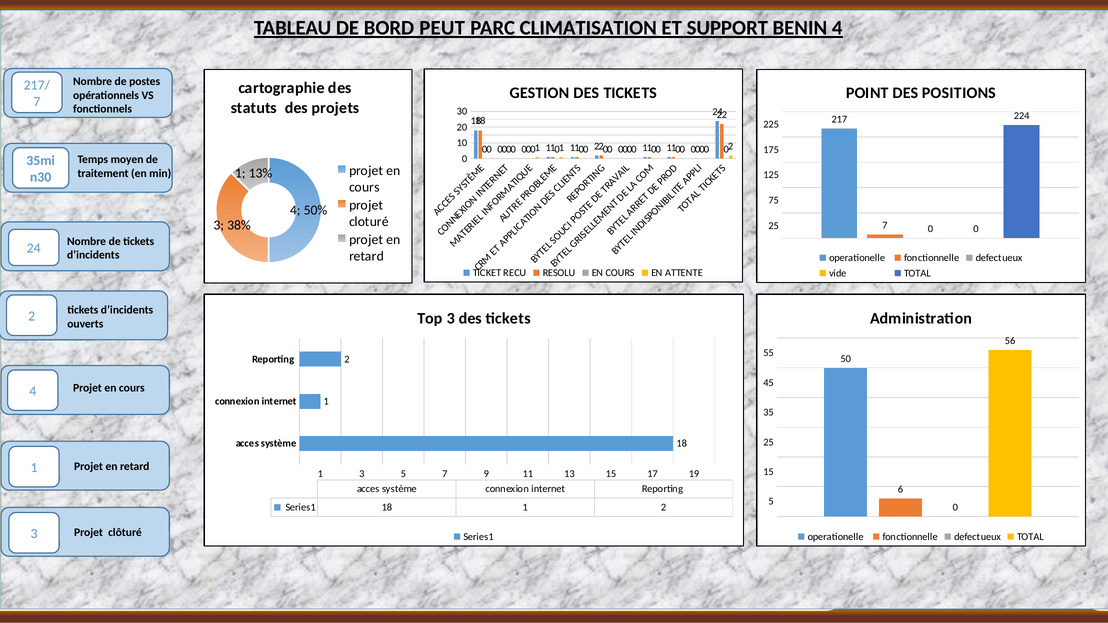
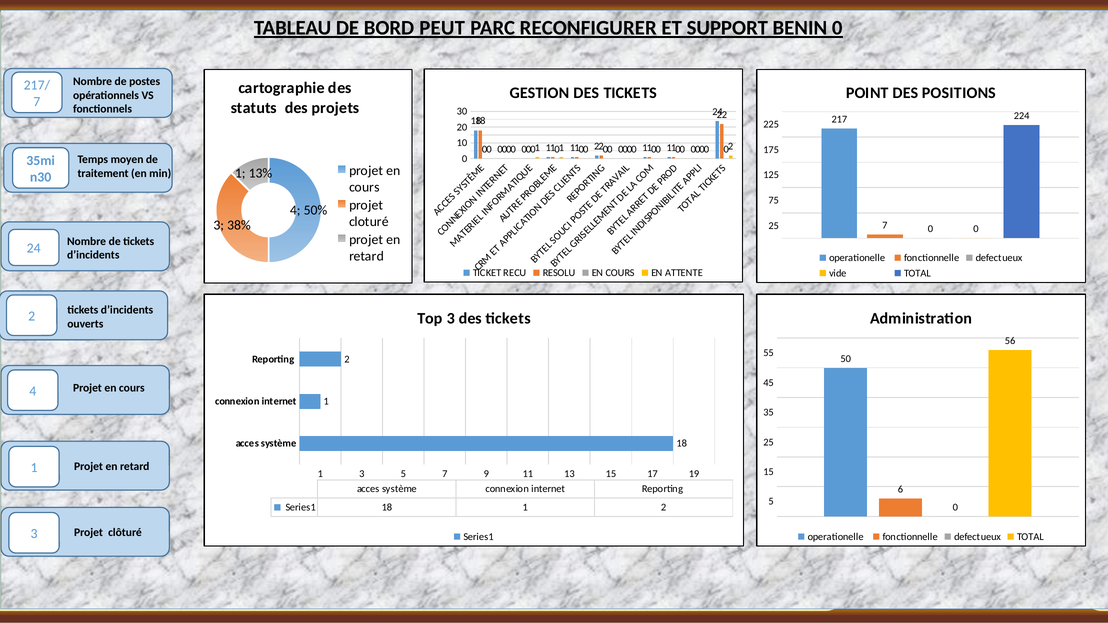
CLIMATISATION: CLIMATISATION -> RECONFIGURER
BENIN 4: 4 -> 0
